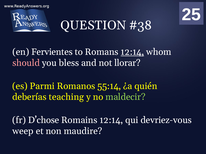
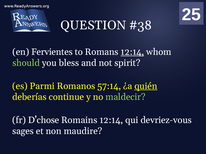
should colour: pink -> light green
llorar: llorar -> spirit
55:14: 55:14 -> 57:14
quién underline: none -> present
teaching: teaching -> continue
weep: weep -> sages
